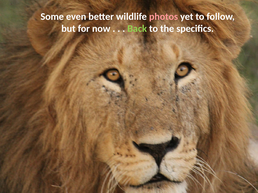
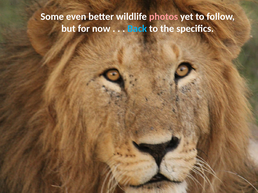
Back colour: light green -> light blue
